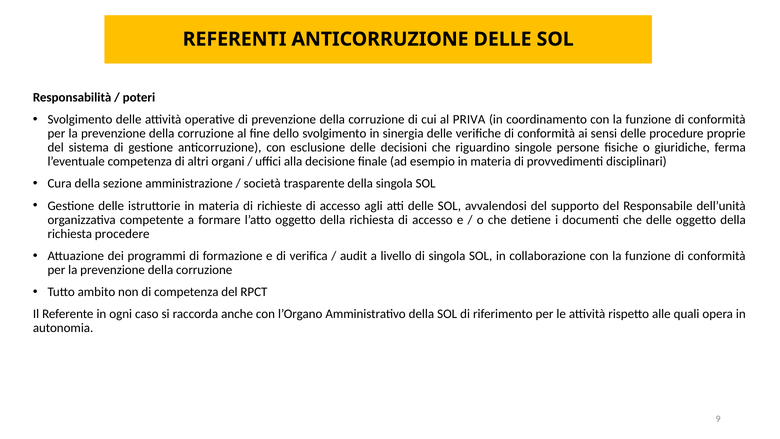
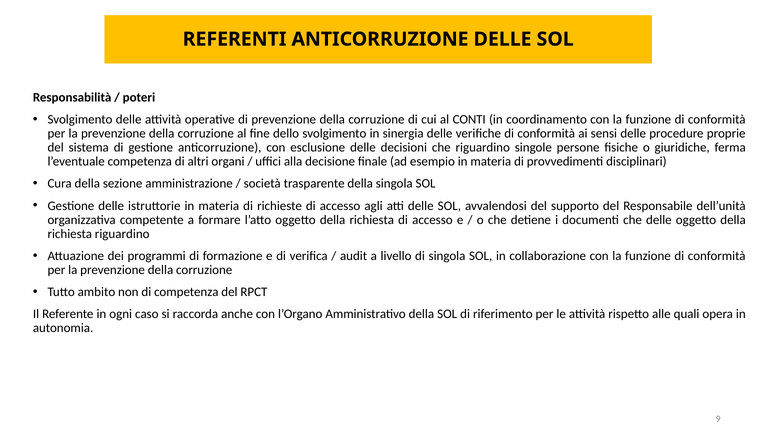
PRIVA: PRIVA -> CONTI
richiesta procedere: procedere -> riguardino
